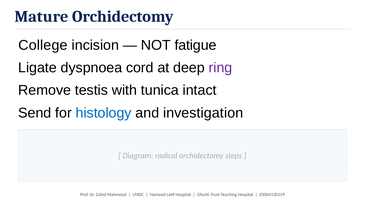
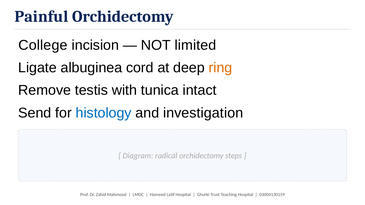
Mature: Mature -> Painful
fatigue: fatigue -> limited
dyspnoea: dyspnoea -> albuginea
ring colour: purple -> orange
